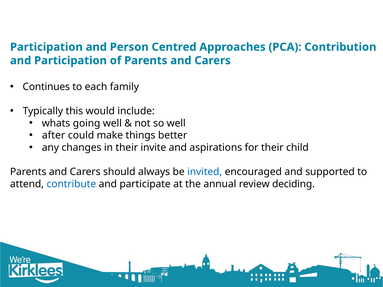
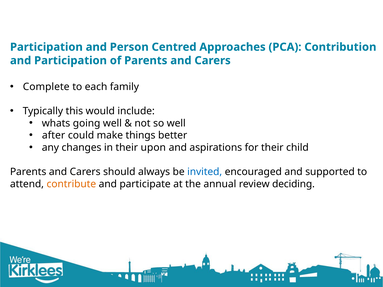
Continues: Continues -> Complete
invite: invite -> upon
contribute colour: blue -> orange
